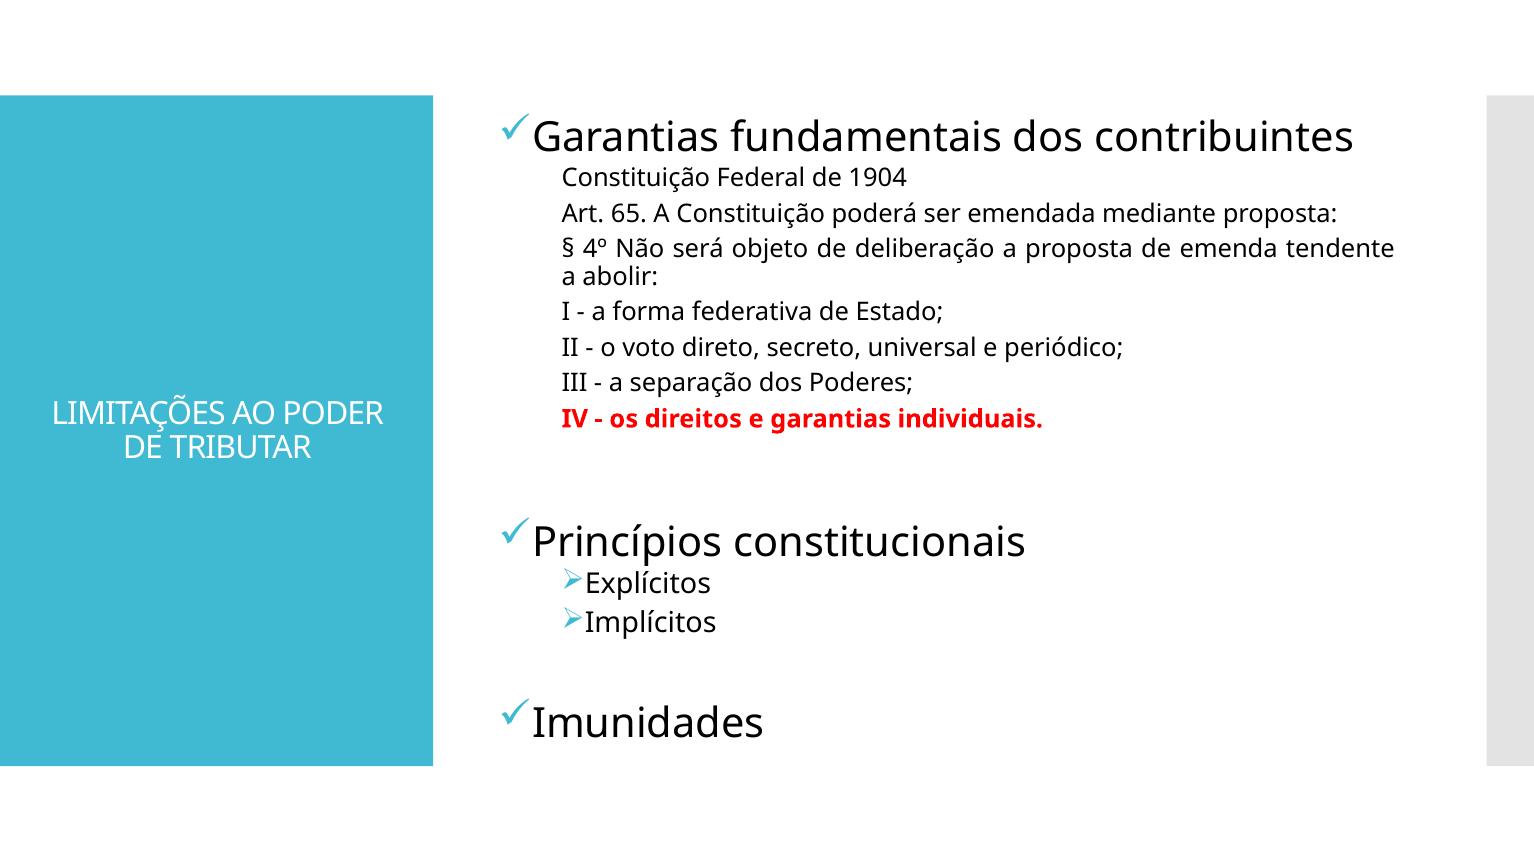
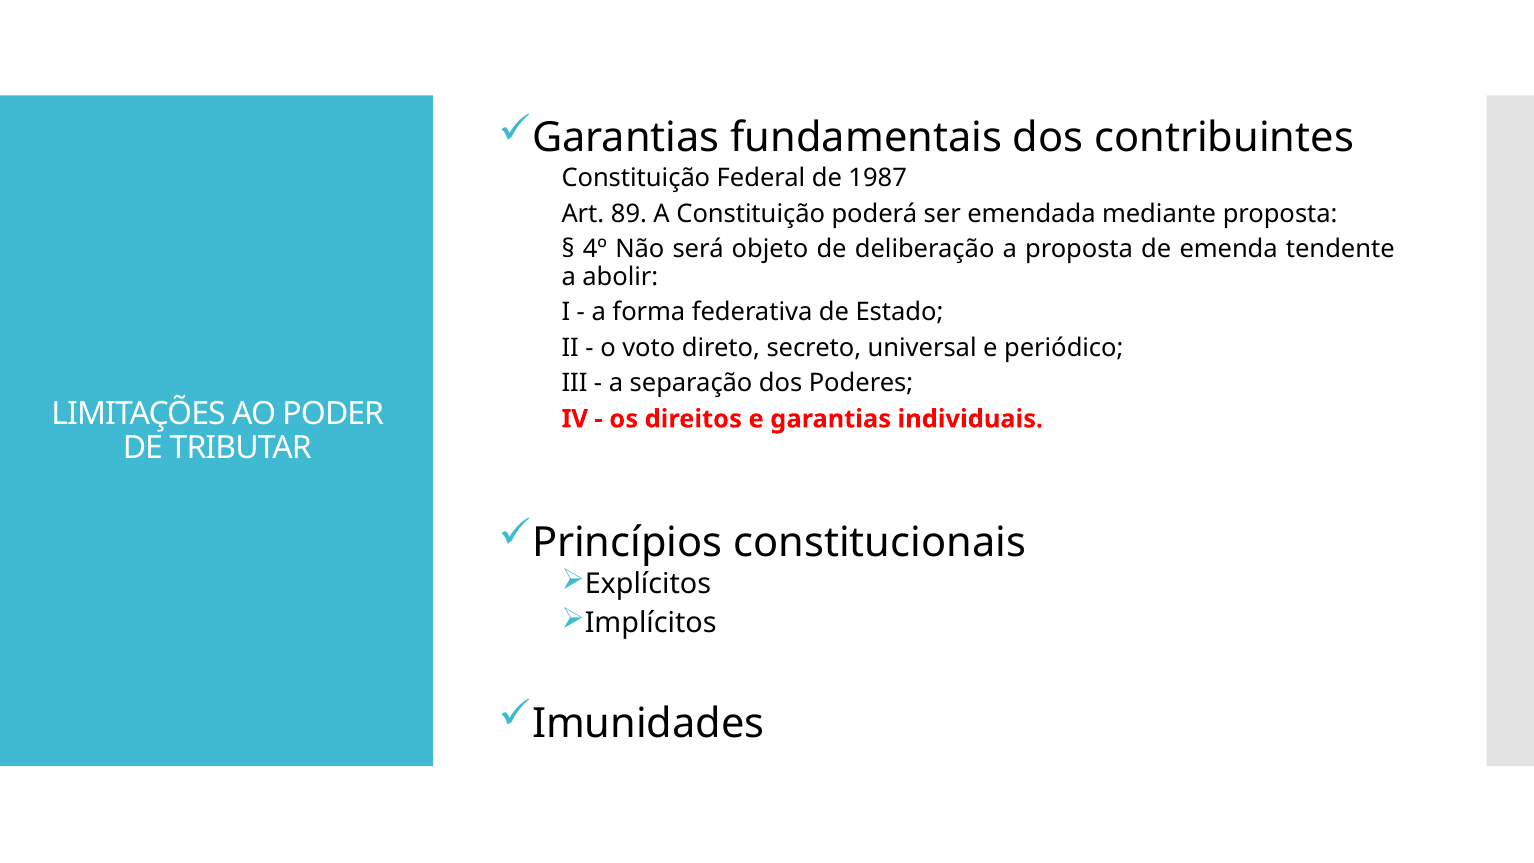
1904: 1904 -> 1987
65: 65 -> 89
